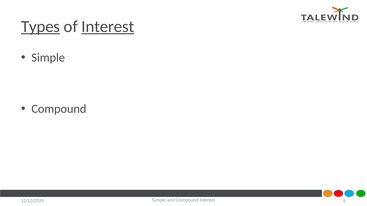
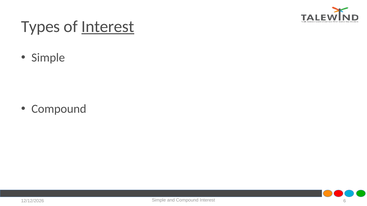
Types underline: present -> none
